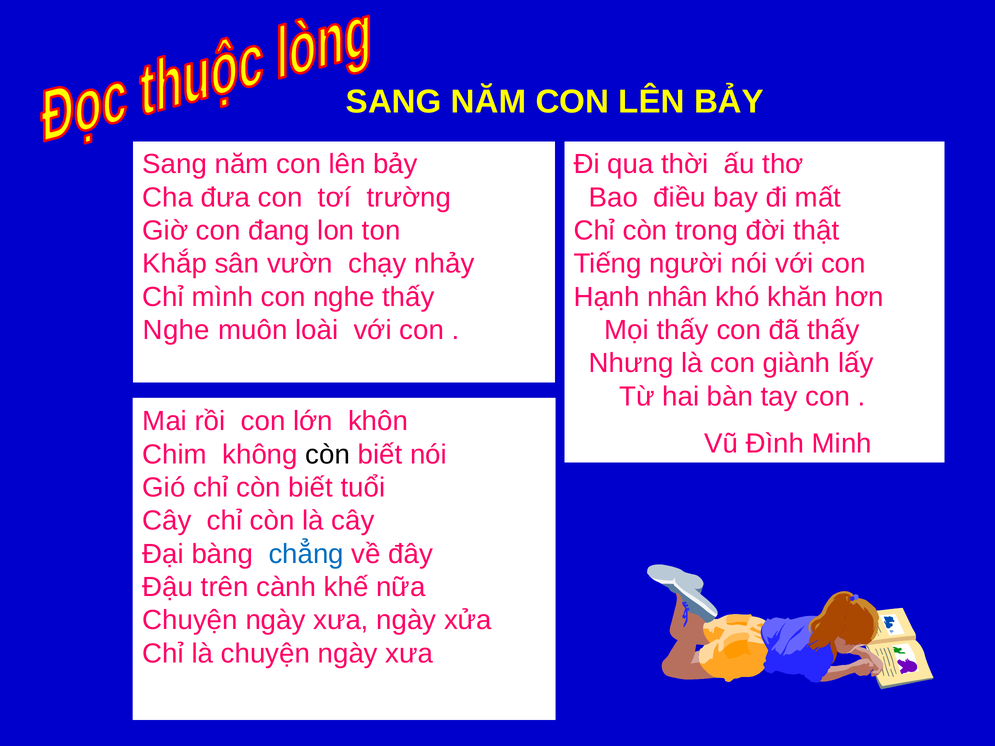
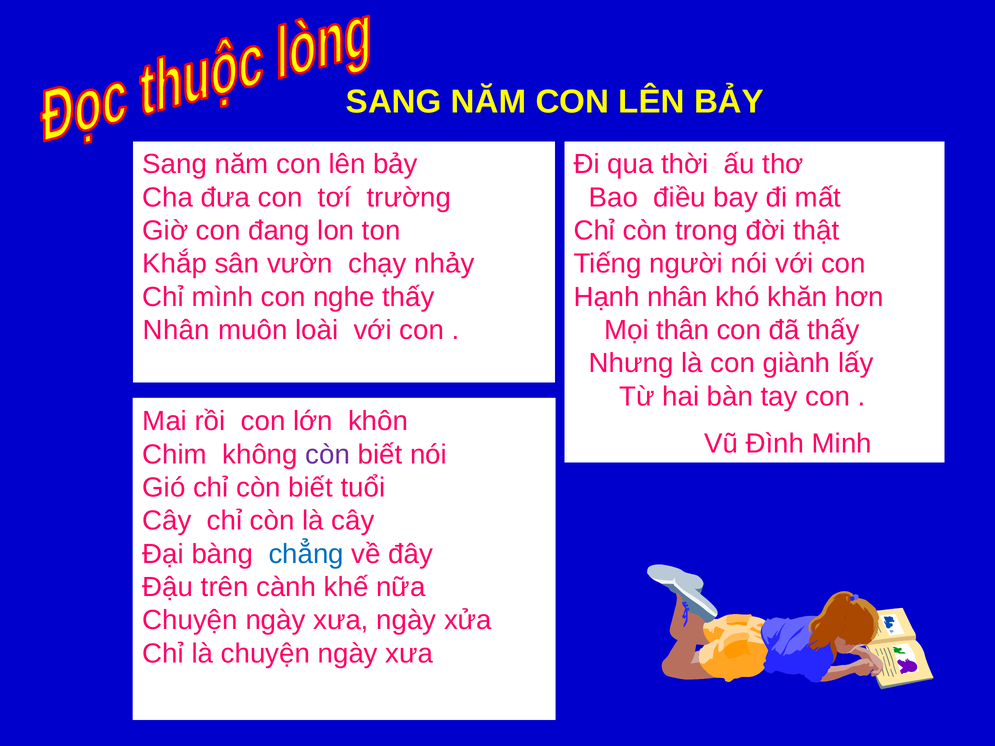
Nghe at (176, 330): Nghe -> Nhân
Mọi thấy: thấy -> thân
còn at (328, 455) colour: black -> purple
